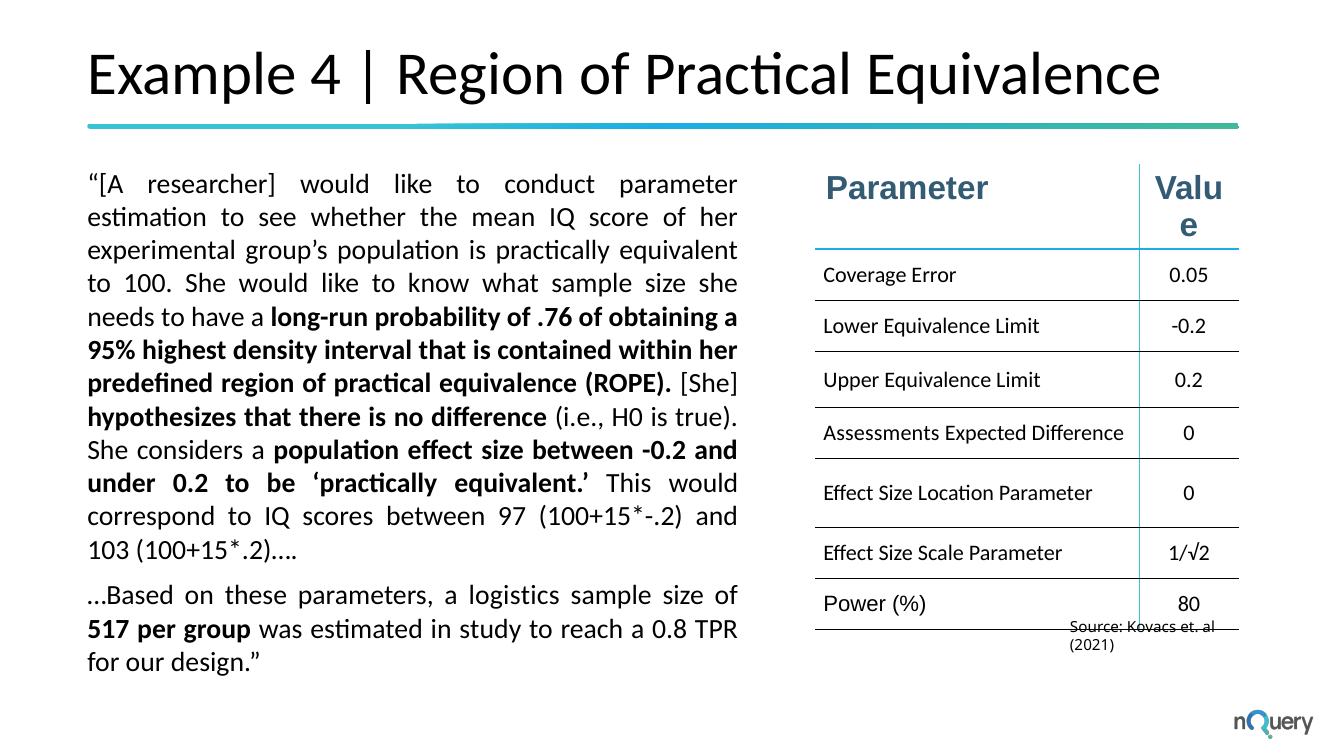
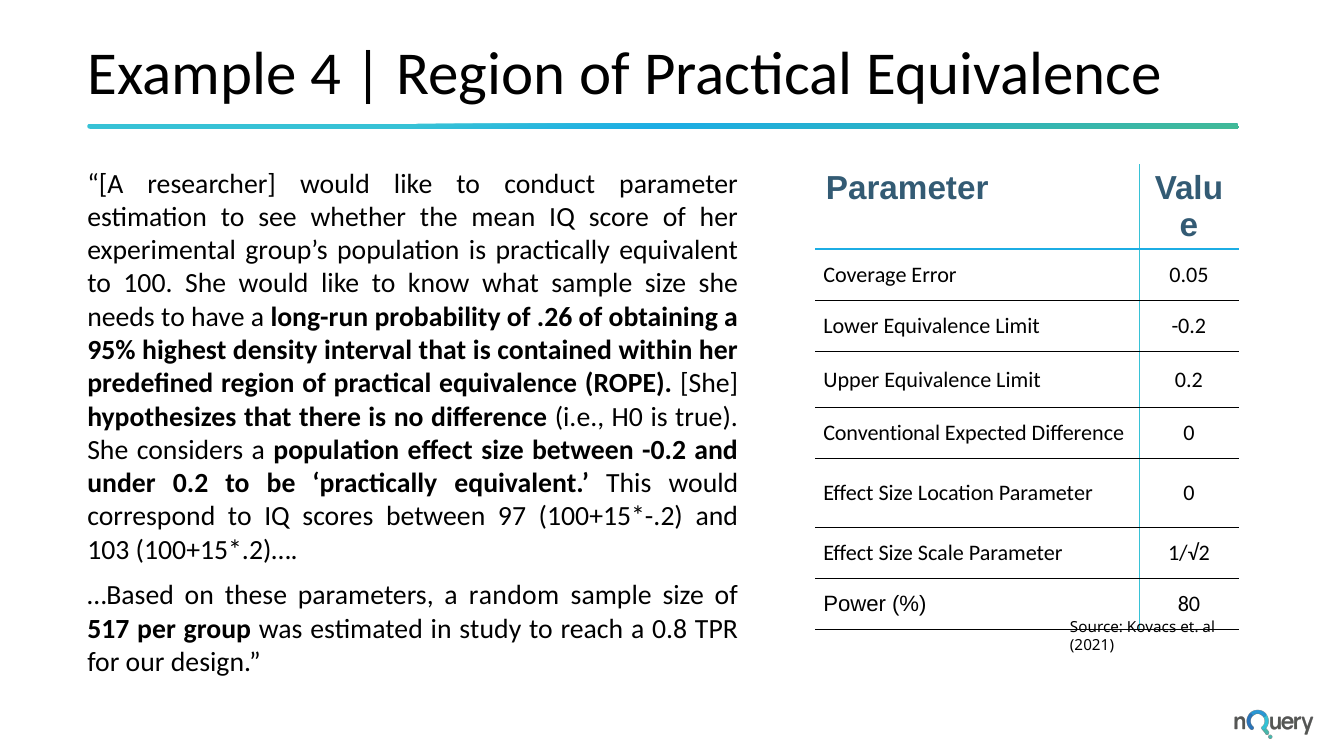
.76: .76 -> .26
Assessments: Assessments -> Conventional
logistics: logistics -> random
